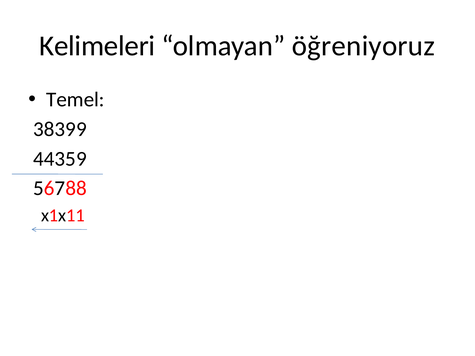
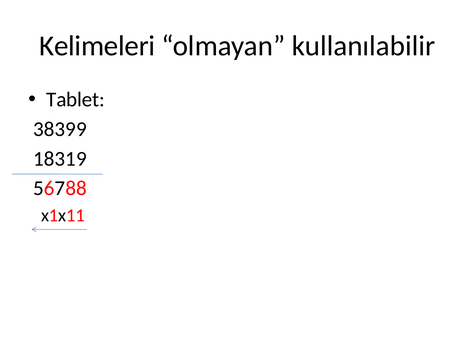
öğreniyoruz: öğreniyoruz -> kullanılabilir
Temel: Temel -> Tablet
44359: 44359 -> 18319
